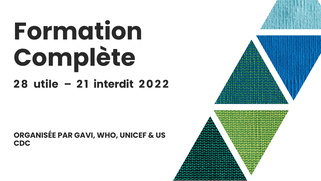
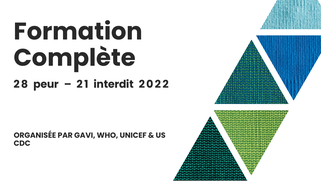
utile: utile -> peur
